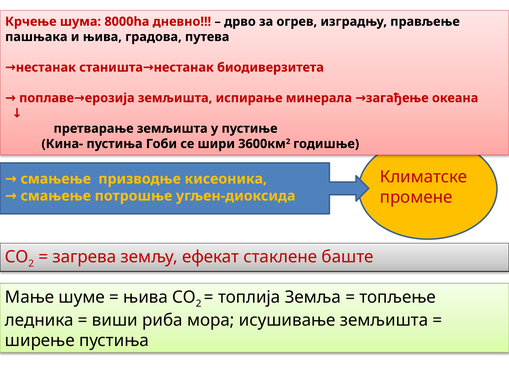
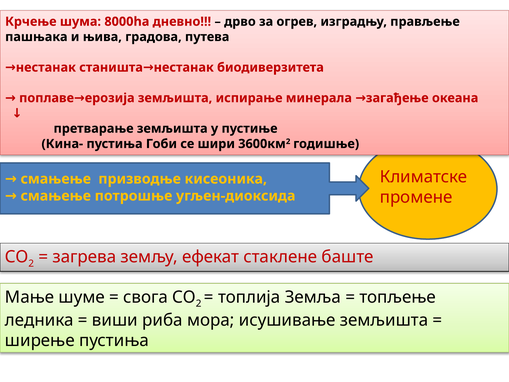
њива at (146, 297): њива -> свога
